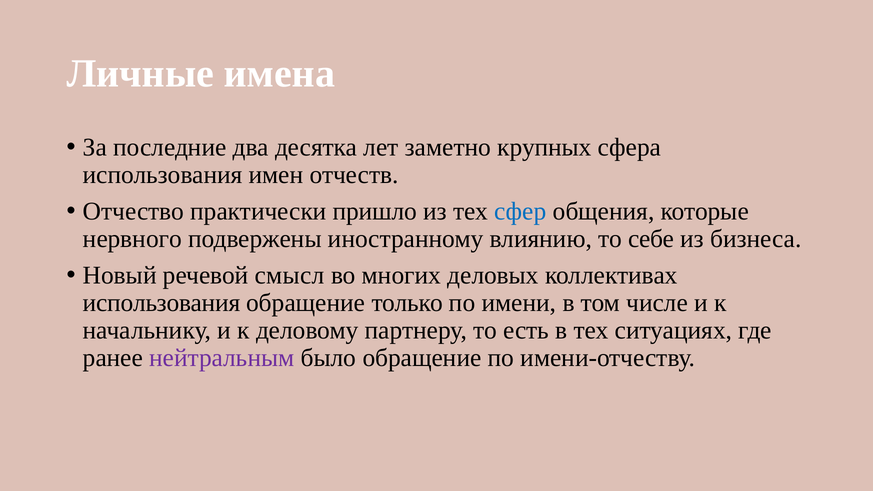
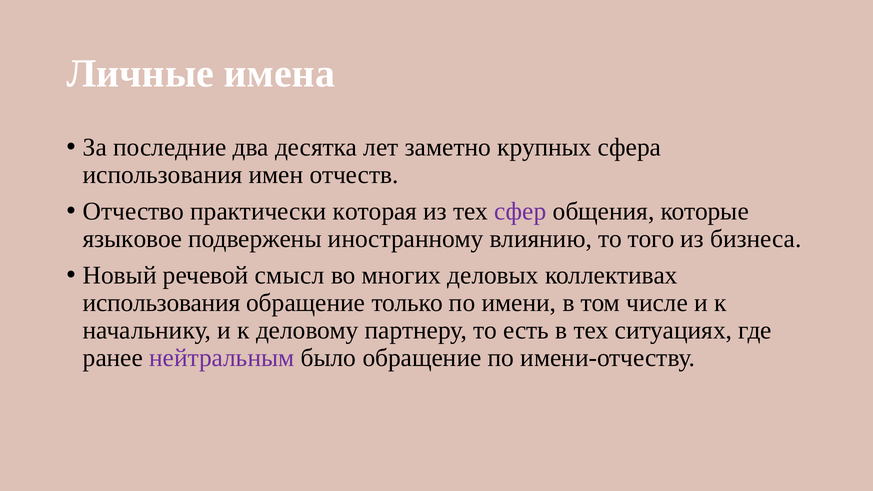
пришло: пришло -> которая
сфер colour: blue -> purple
нервного: нервного -> языковое
себе: себе -> того
